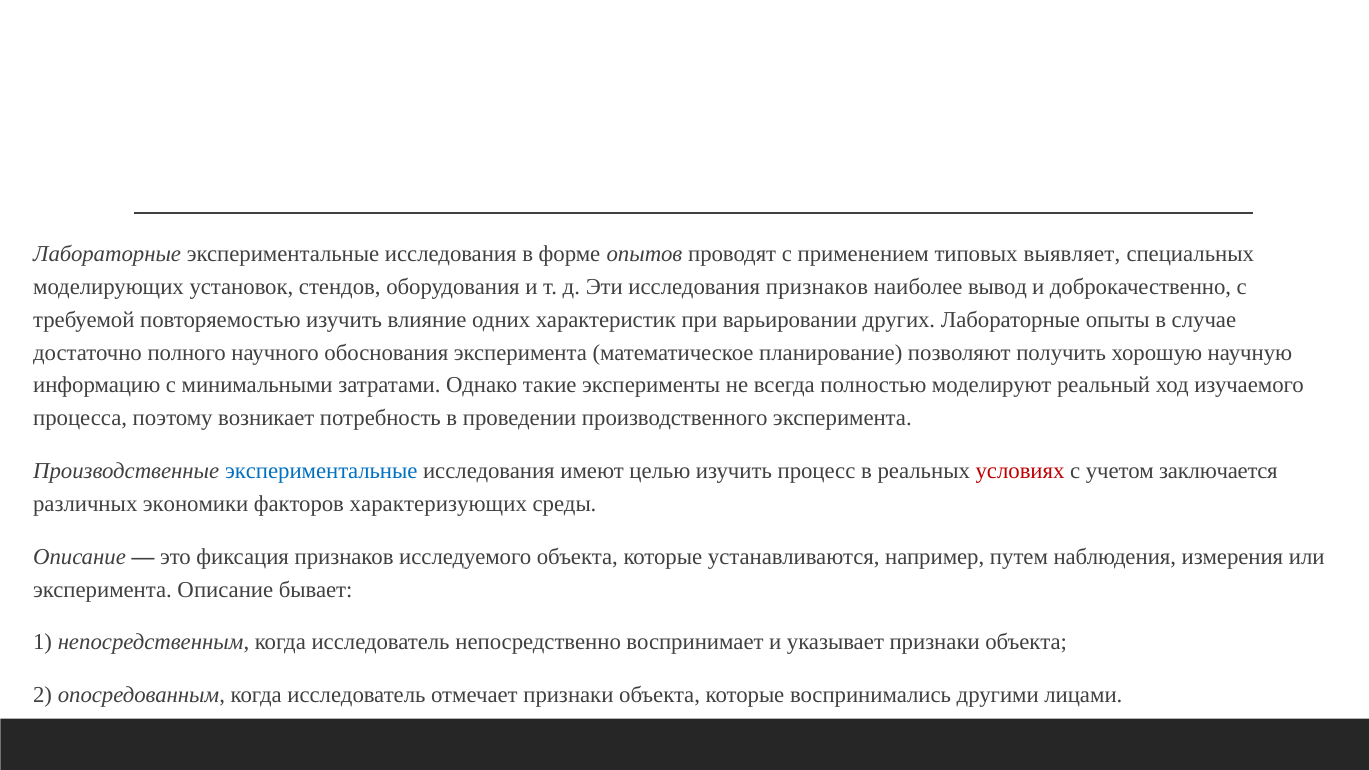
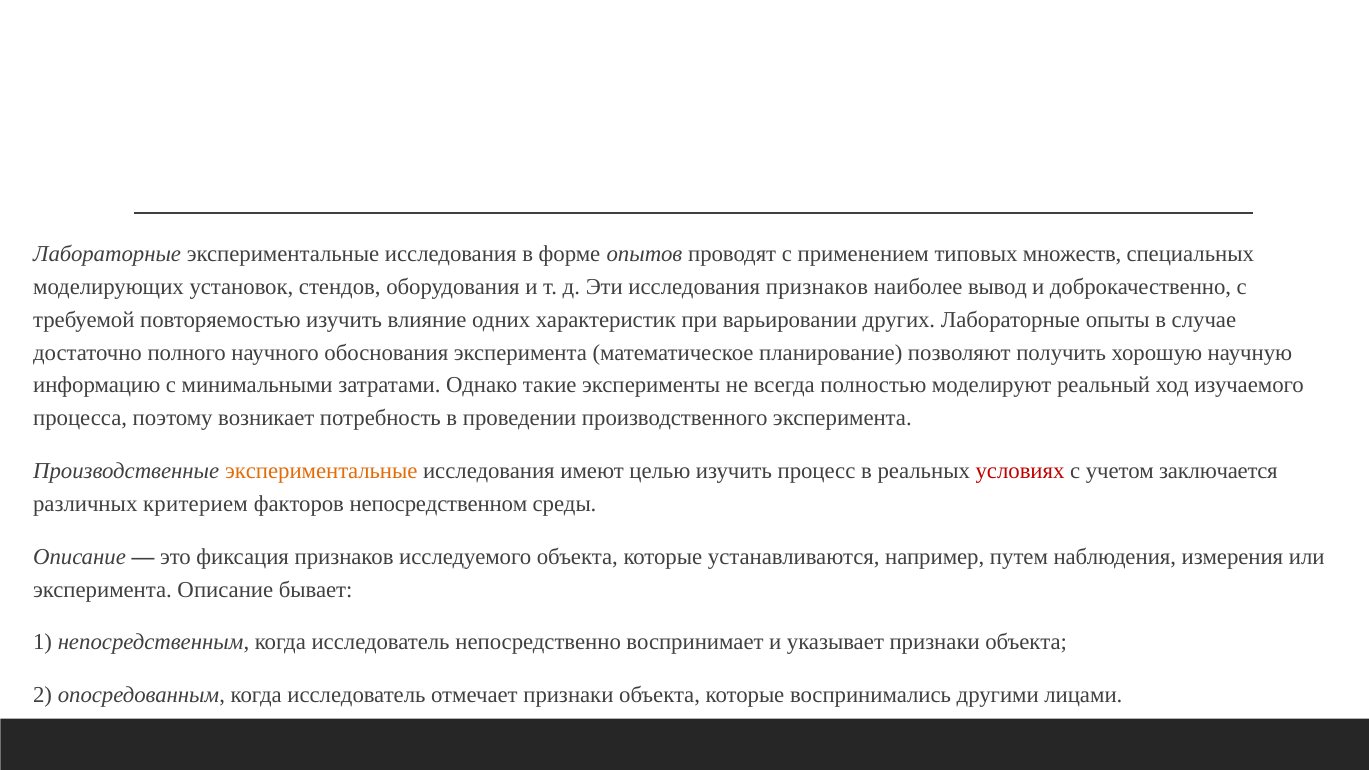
выявляет: выявляет -> множеств
экспериментальные at (321, 471) colour: blue -> orange
экономики: экономики -> критерием
характеризующих: характеризующих -> непосредственном
